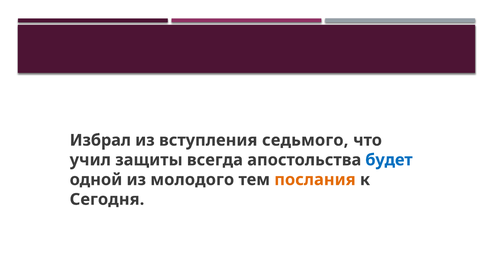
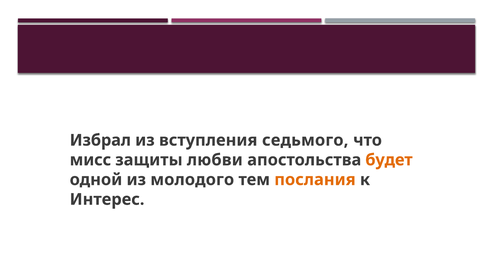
учил: учил -> мисс
всегда: всегда -> любви
будет colour: blue -> orange
Сегодня: Сегодня -> Интерес
